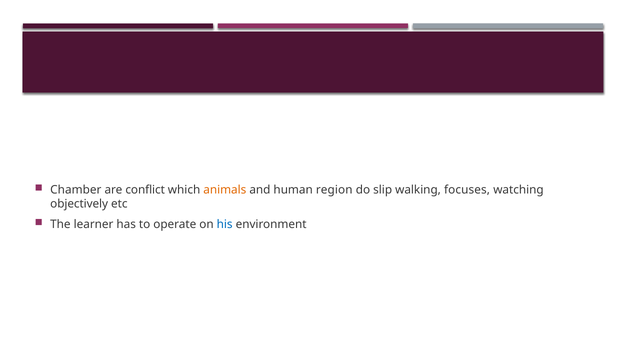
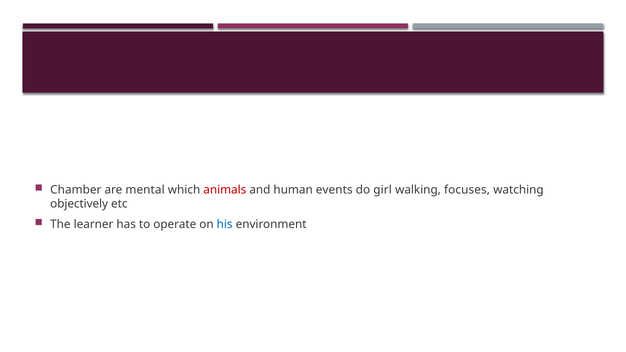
conflict: conflict -> mental
animals colour: orange -> red
region: region -> events
slip: slip -> girl
